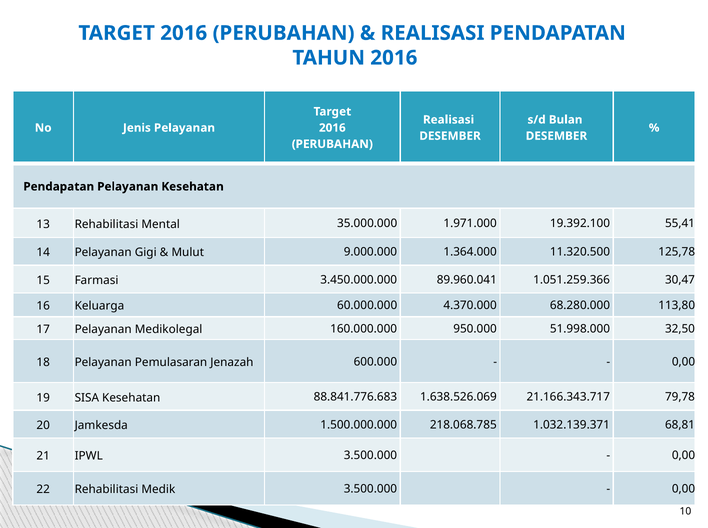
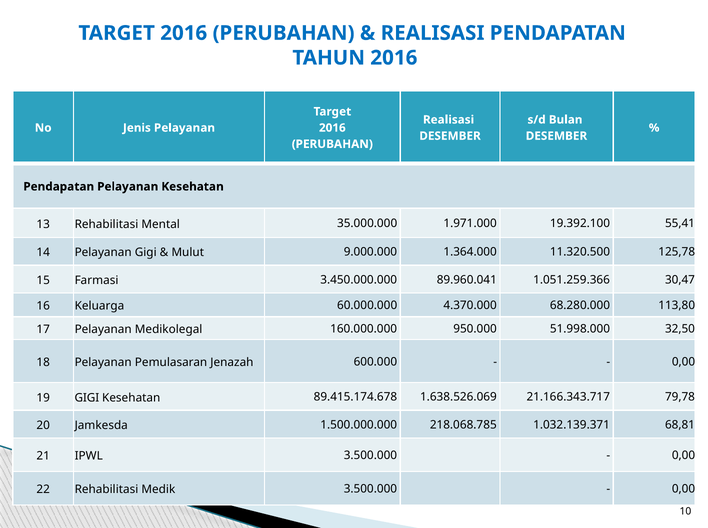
19 SISA: SISA -> GIGI
88.841.776.683: 88.841.776.683 -> 89.415.174.678
